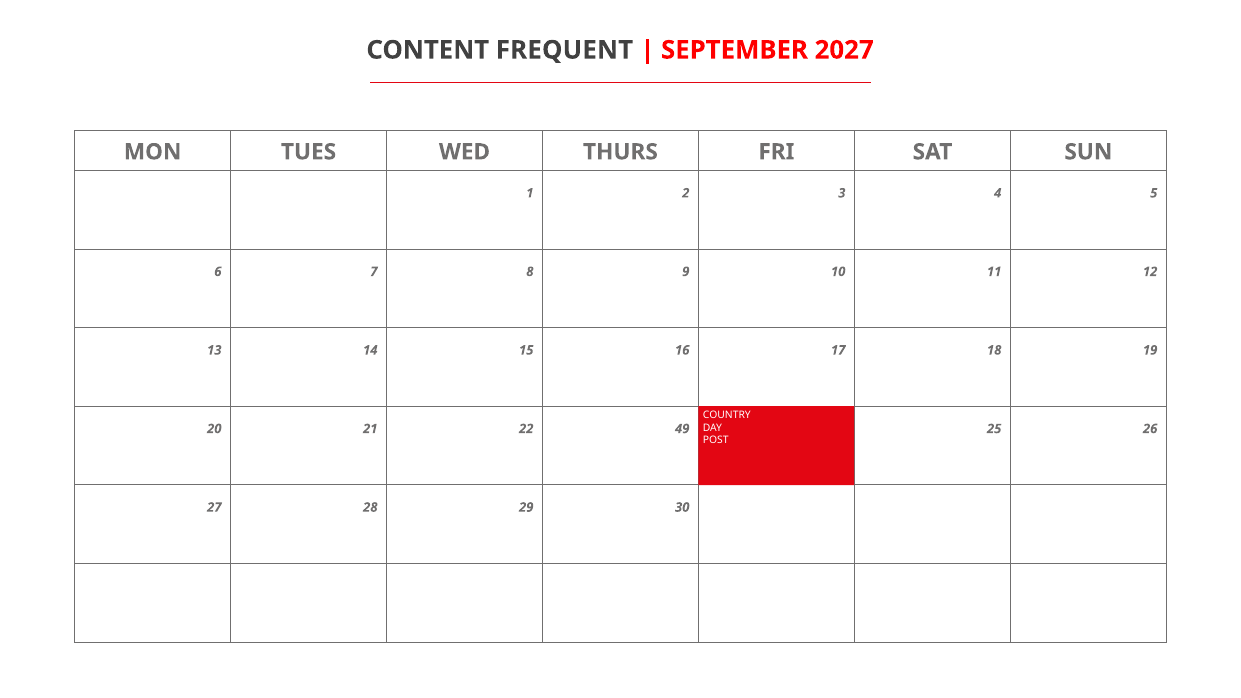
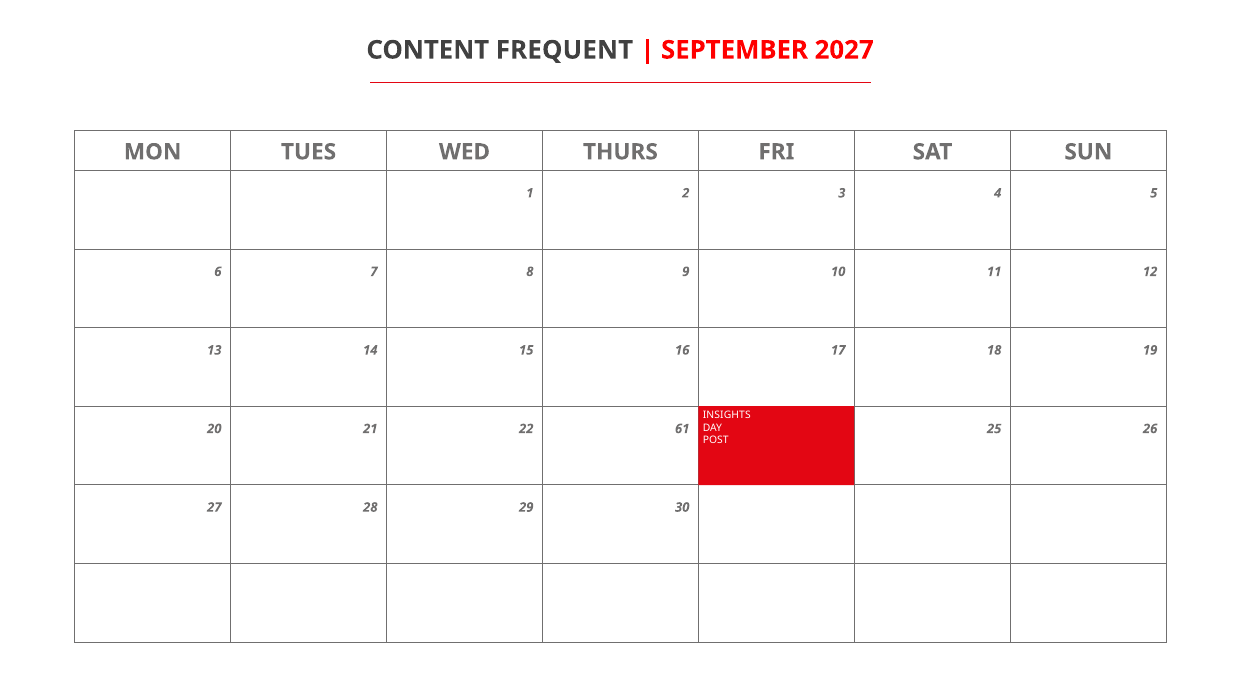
COUNTRY: COUNTRY -> INSIGHTS
49: 49 -> 61
